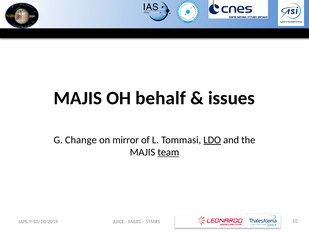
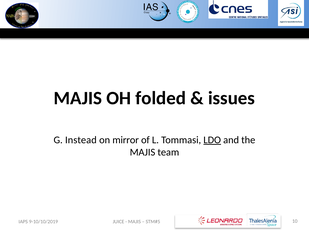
behalf: behalf -> folded
Change: Change -> Instead
team underline: present -> none
